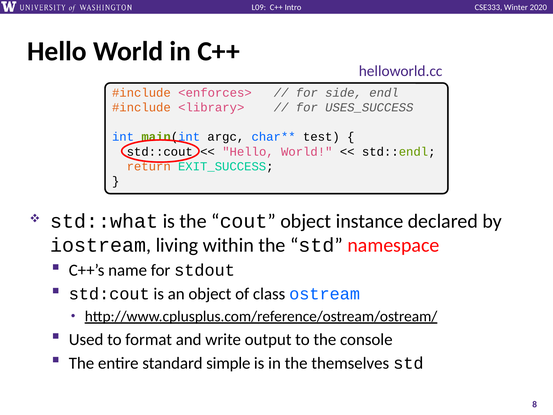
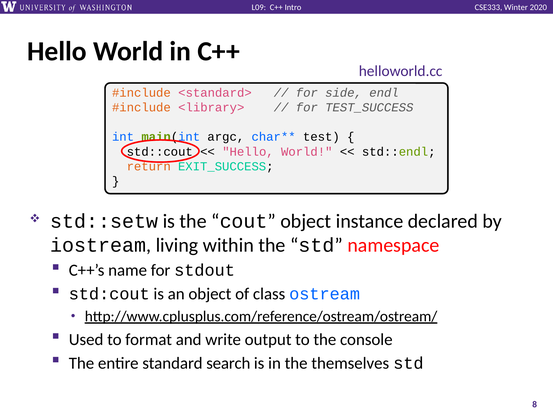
<enforces>: <enforces> -> <standard>
USES_SUCCESS: USES_SUCCESS -> TEST_SUCCESS
std::what: std::what -> std::setw
simple: simple -> search
